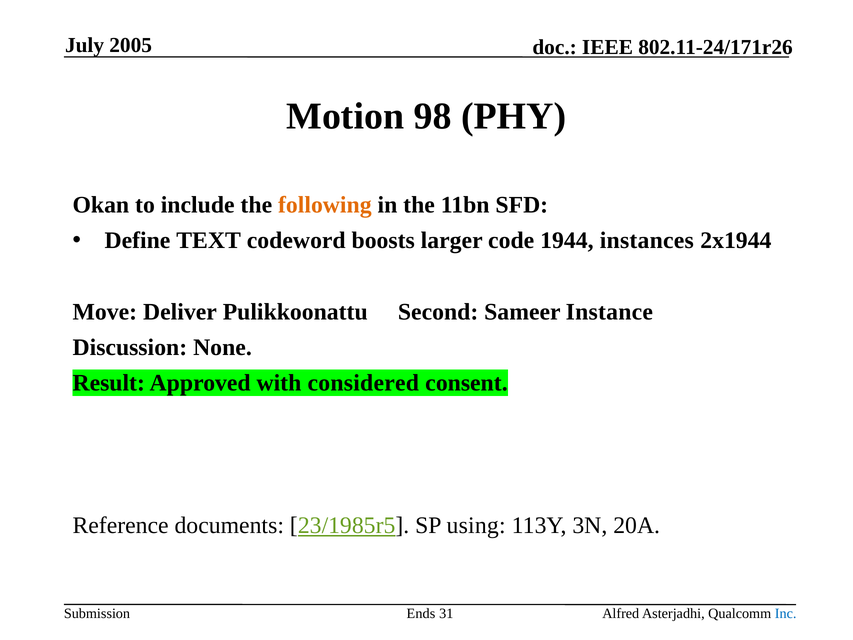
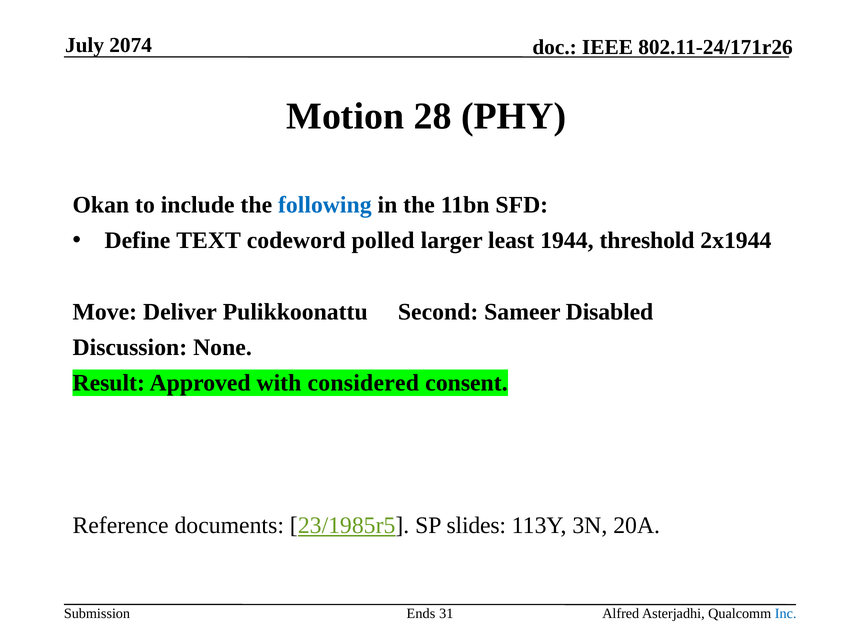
2005: 2005 -> 2074
98: 98 -> 28
following colour: orange -> blue
boosts: boosts -> polled
code: code -> least
instances: instances -> threshold
Instance: Instance -> Disabled
using: using -> slides
